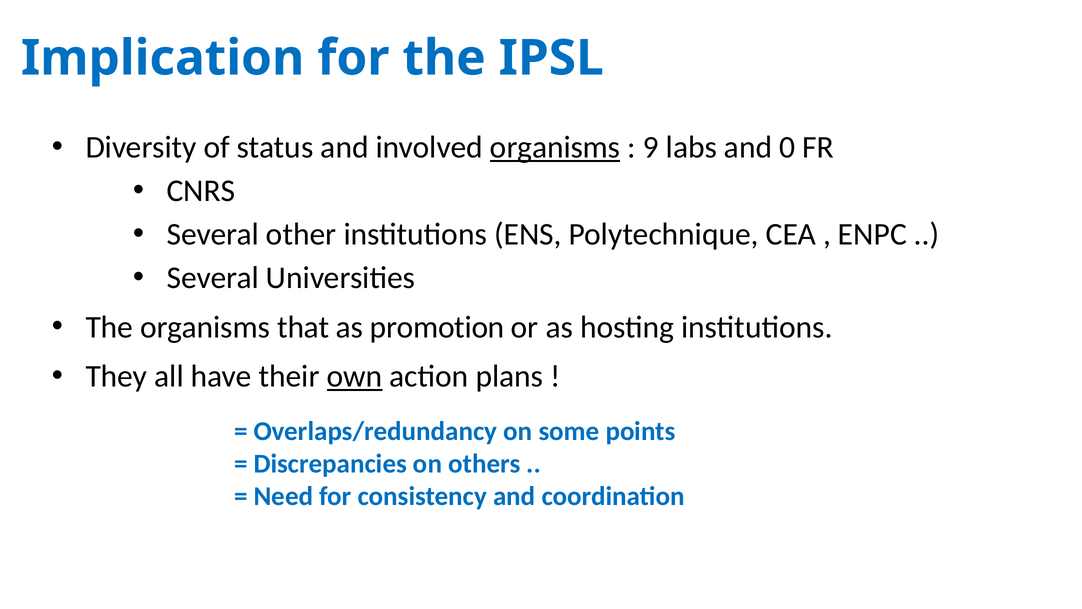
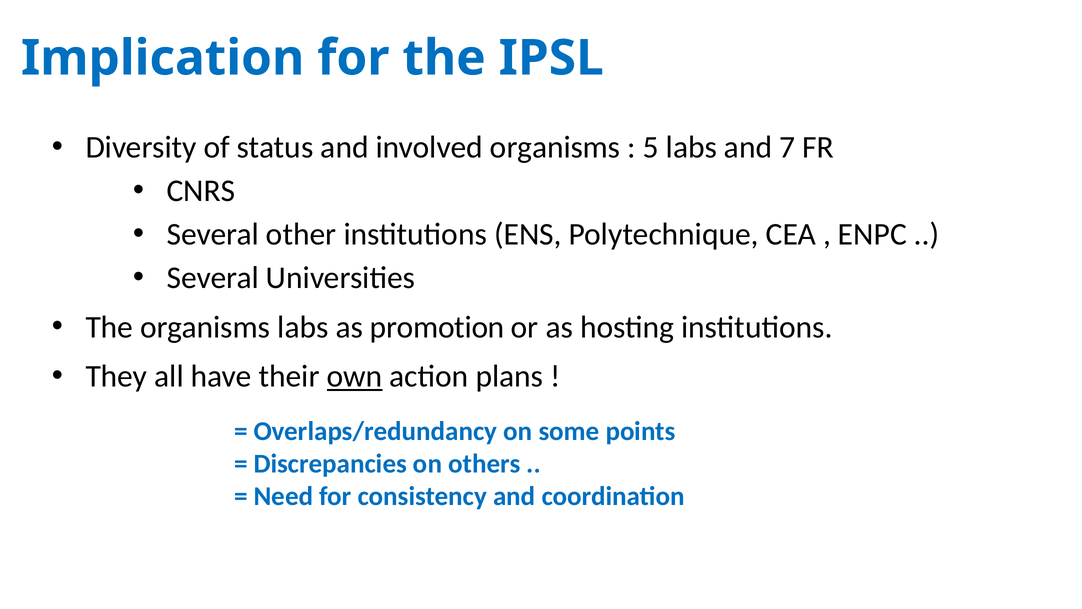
organisms at (555, 147) underline: present -> none
9: 9 -> 5
0: 0 -> 7
organisms that: that -> labs
